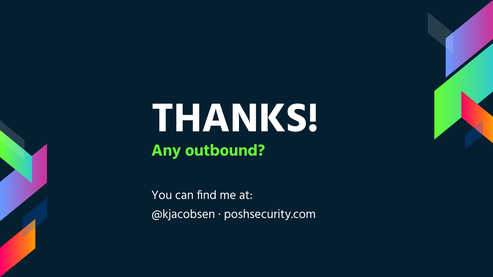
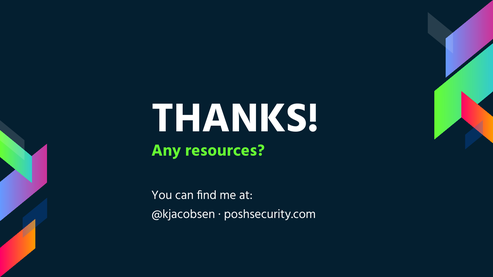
outbound: outbound -> resources
